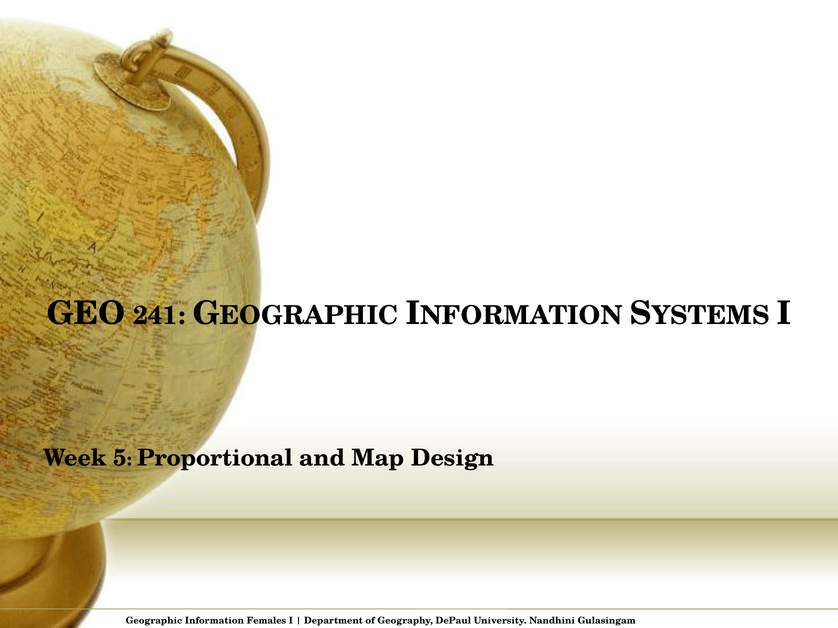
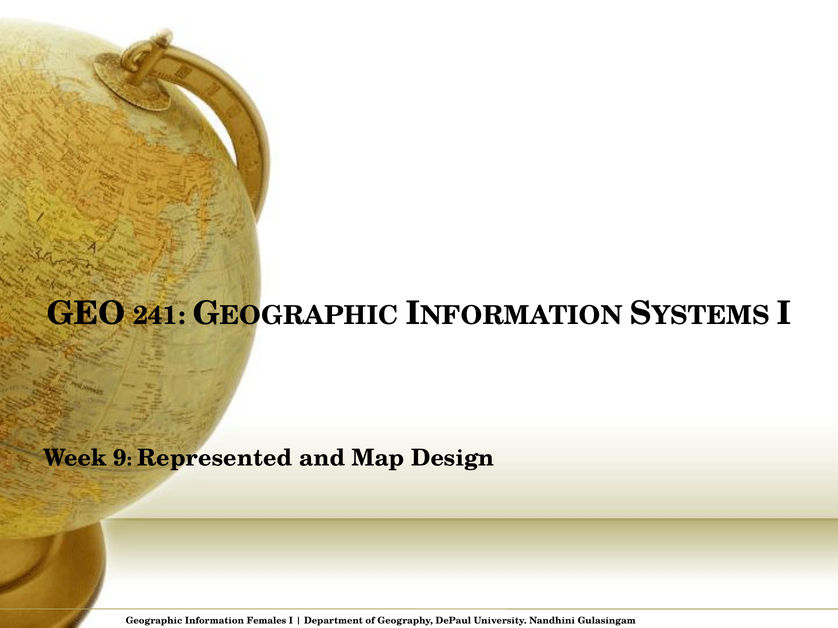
5: 5 -> 9
Proportional: Proportional -> Represented
